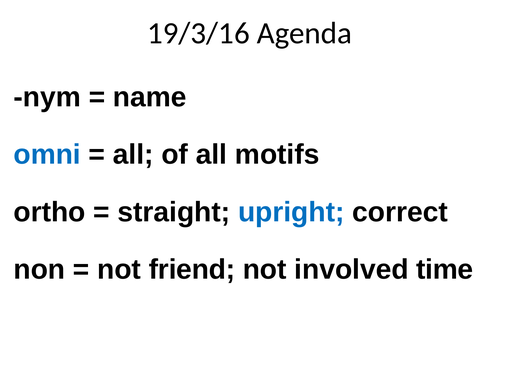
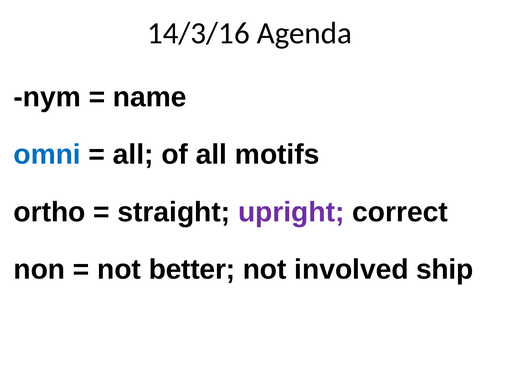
19/3/16: 19/3/16 -> 14/3/16
upright colour: blue -> purple
friend: friend -> better
time: time -> ship
